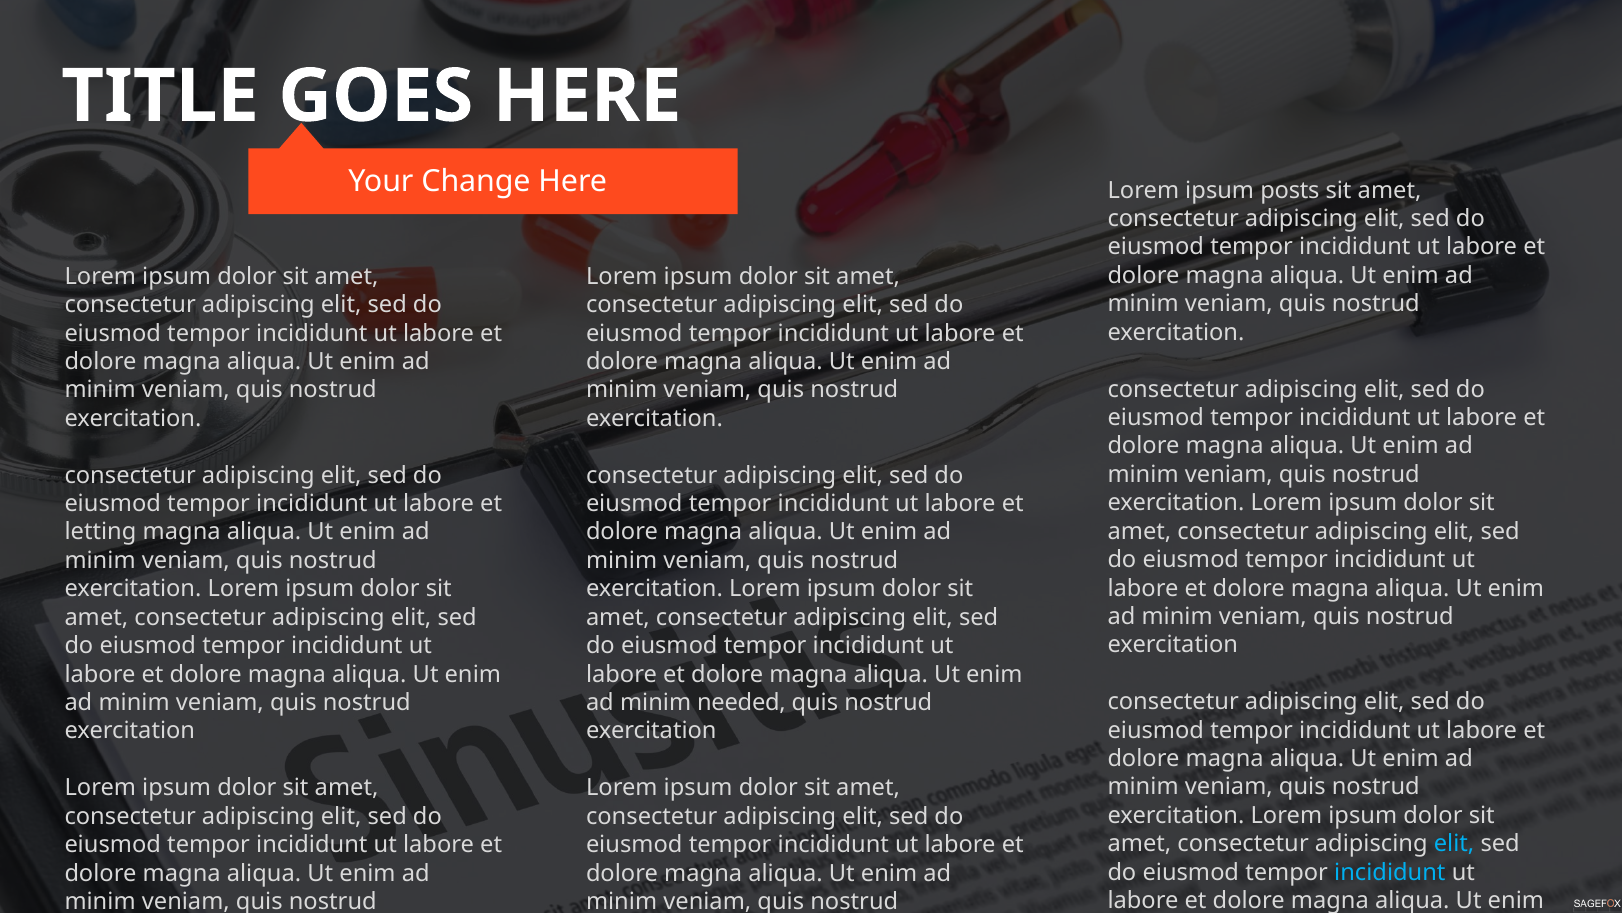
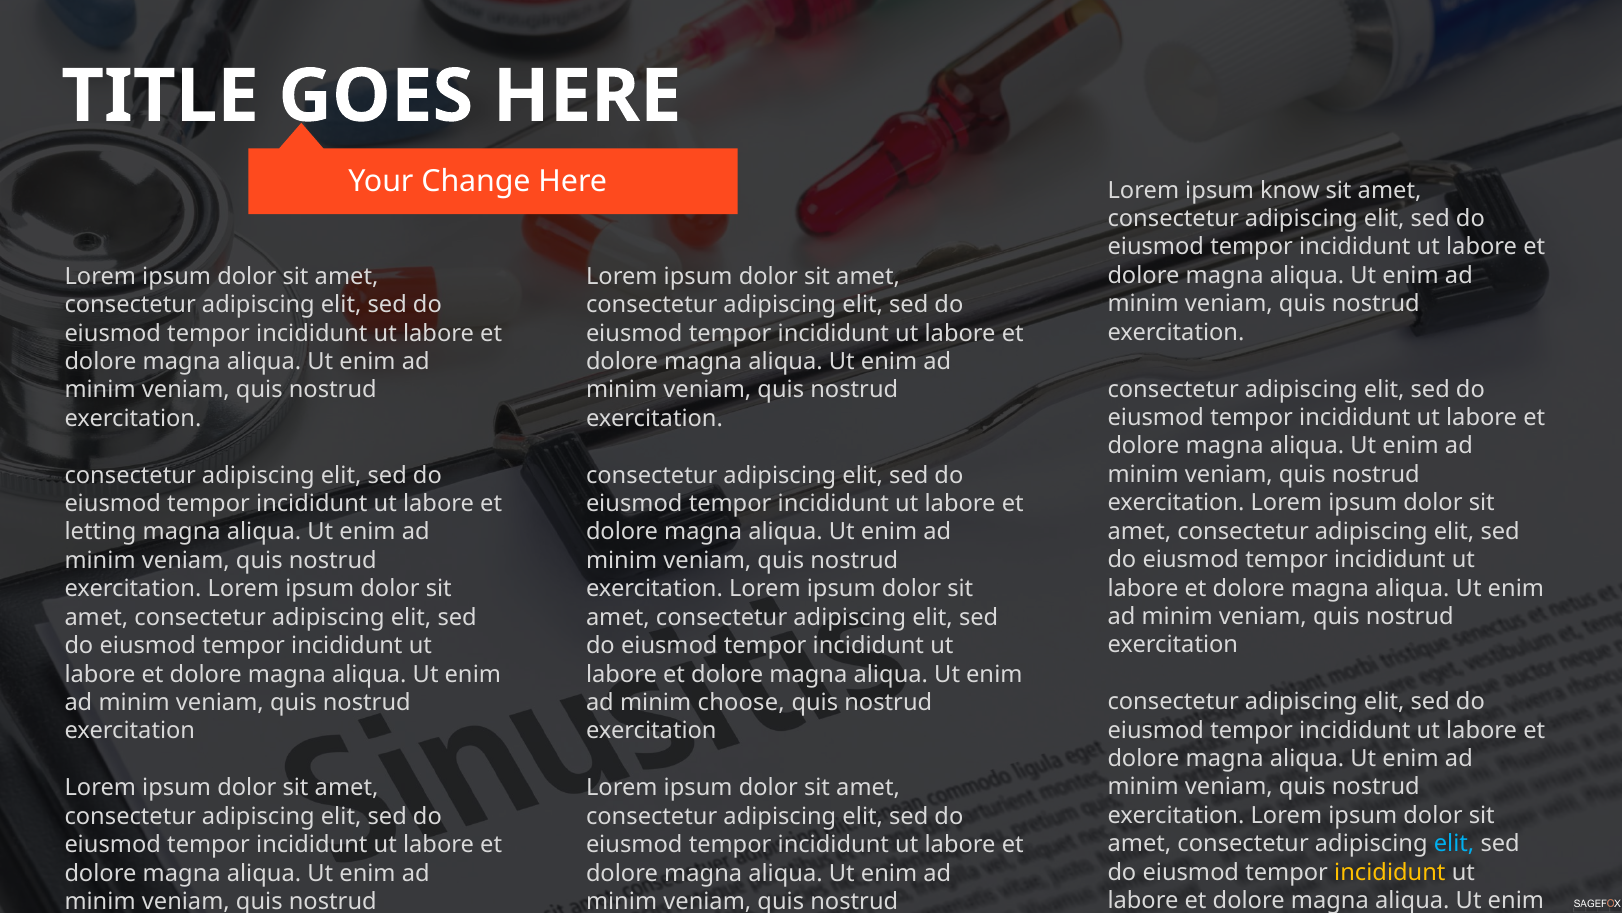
posts: posts -> know
needed: needed -> choose
incididunt at (1390, 872) colour: light blue -> yellow
